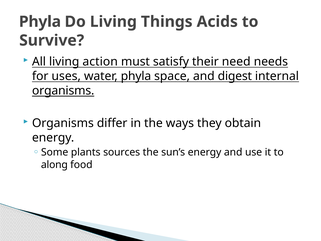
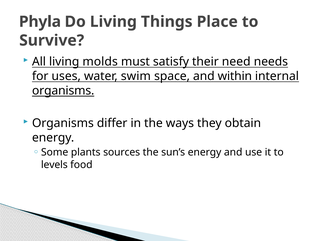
Acids: Acids -> Place
action: action -> molds
water phyla: phyla -> swim
digest: digest -> within
along: along -> levels
